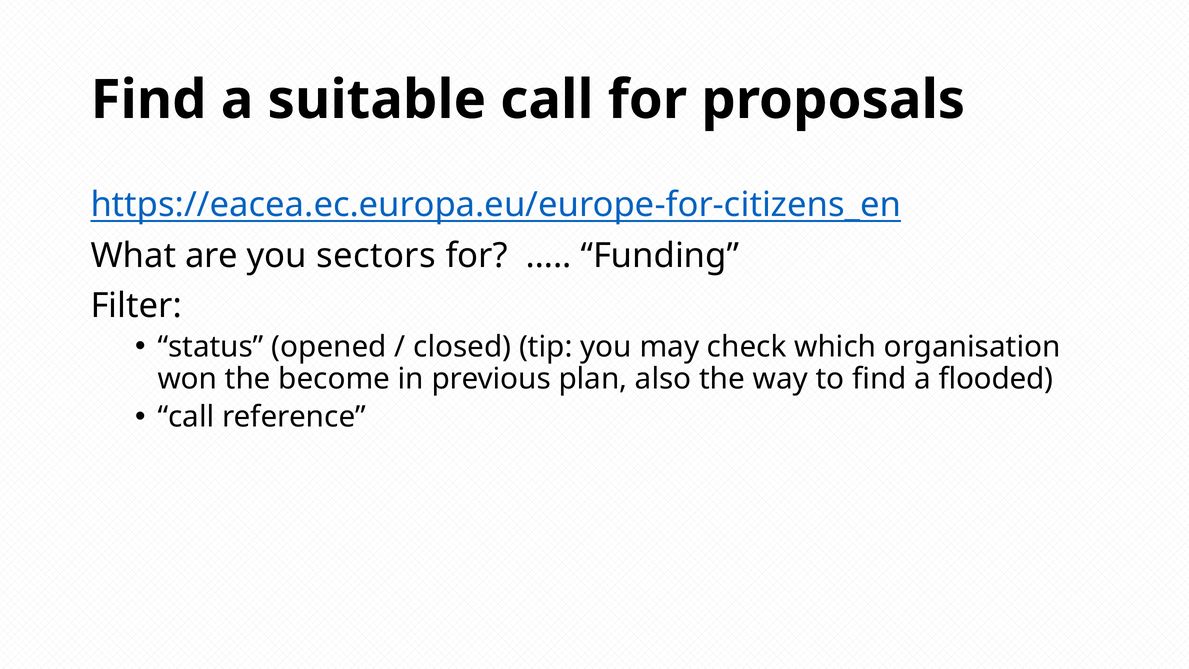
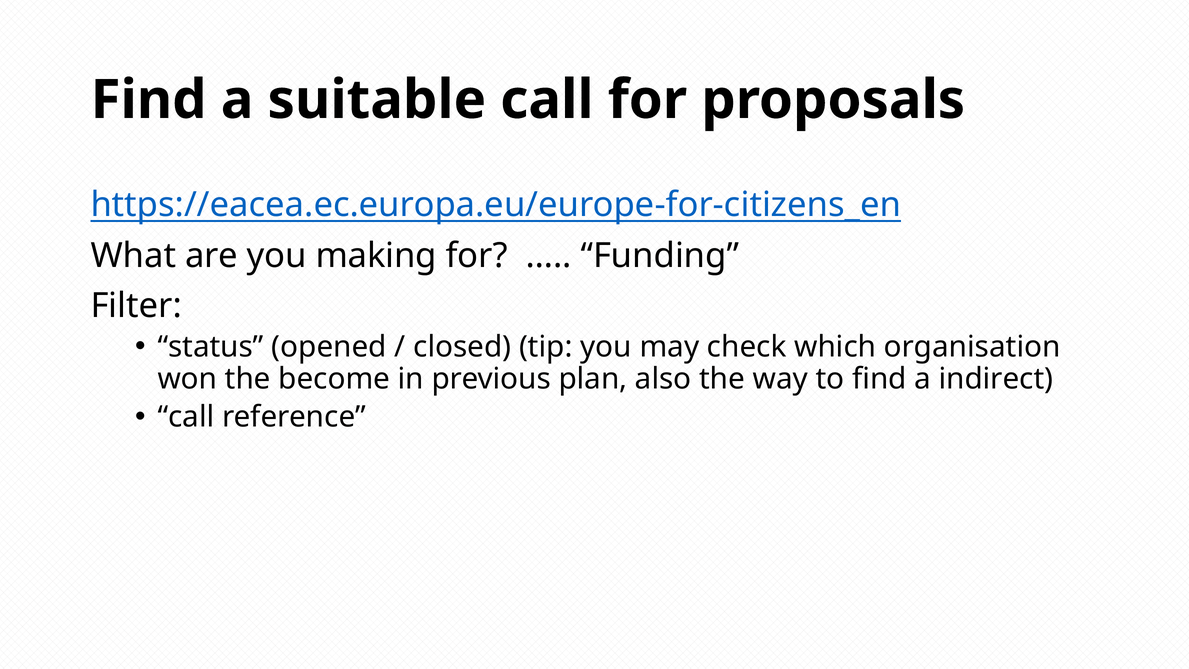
sectors: sectors -> making
flooded: flooded -> indirect
